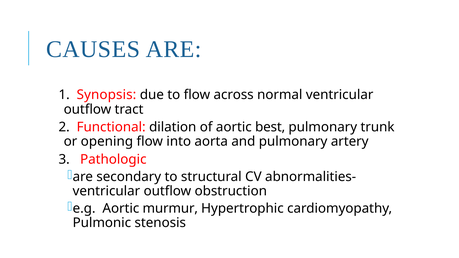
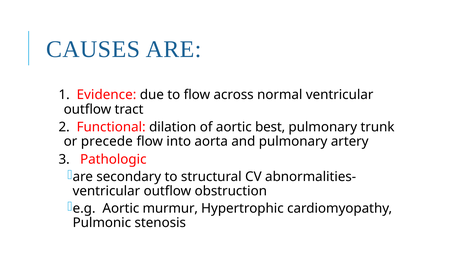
Synopsis: Synopsis -> Evidence
opening: opening -> precede
